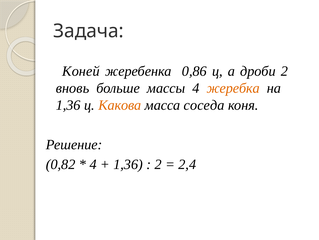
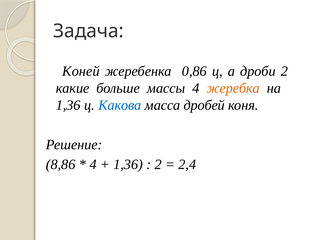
вновь: вновь -> какие
Какова colour: orange -> blue
соседа: соседа -> дробей
0,82: 0,82 -> 8,86
